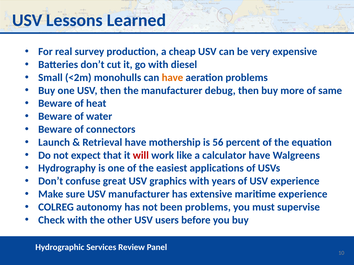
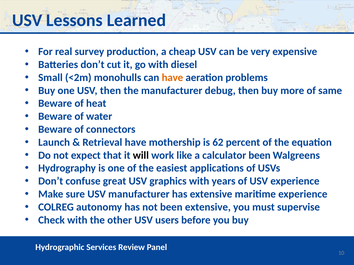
56: 56 -> 62
will colour: red -> black
calculator have: have -> been
been problems: problems -> extensive
